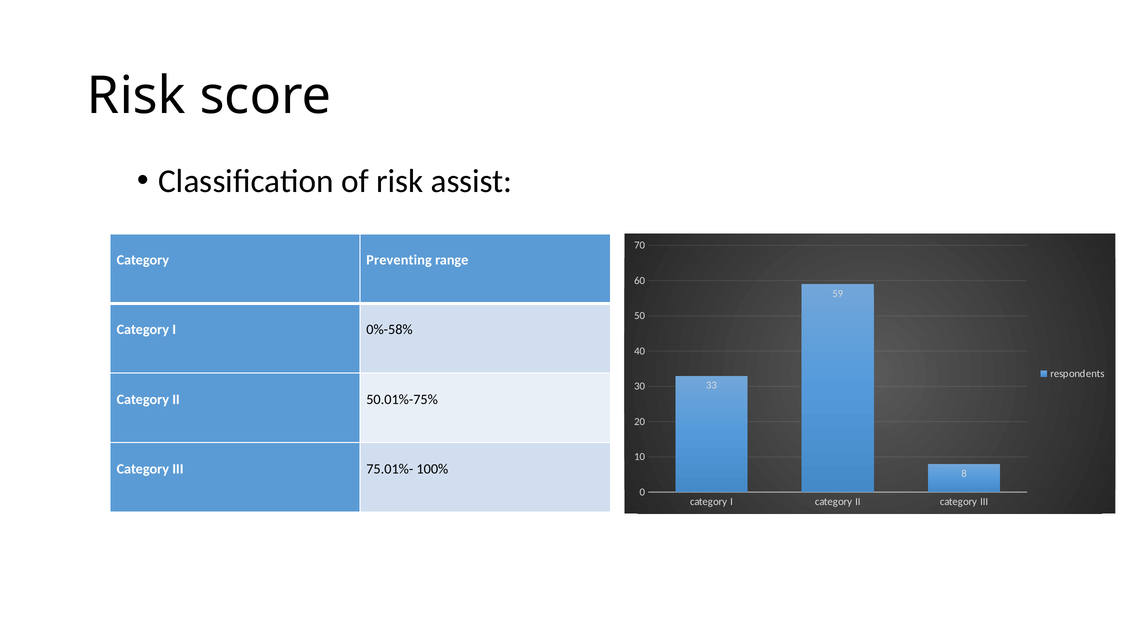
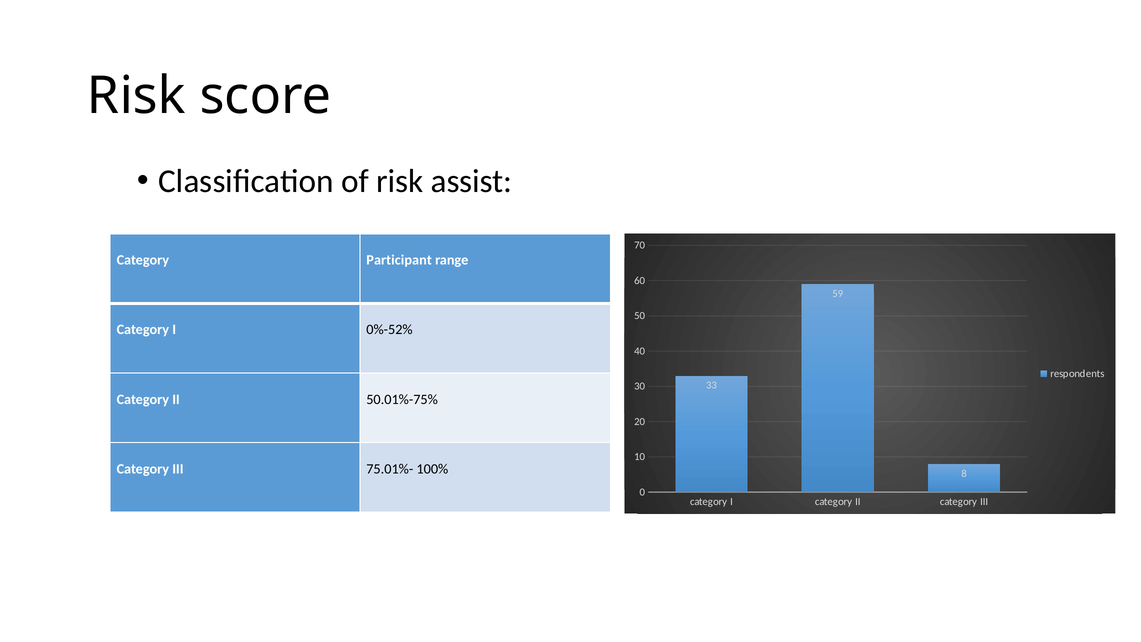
Preventing: Preventing -> Participant
0%-58%: 0%-58% -> 0%-52%
